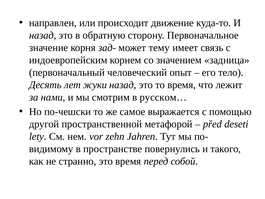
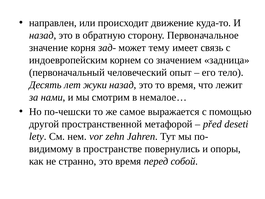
русском…: русском… -> немалое…
такого: такого -> опоры
